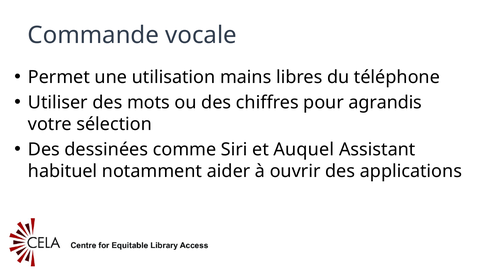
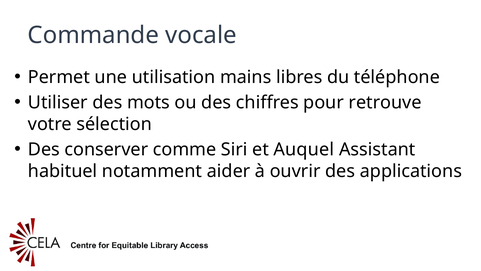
agrandis: agrandis -> retrouve
dessinées: dessinées -> conserver
